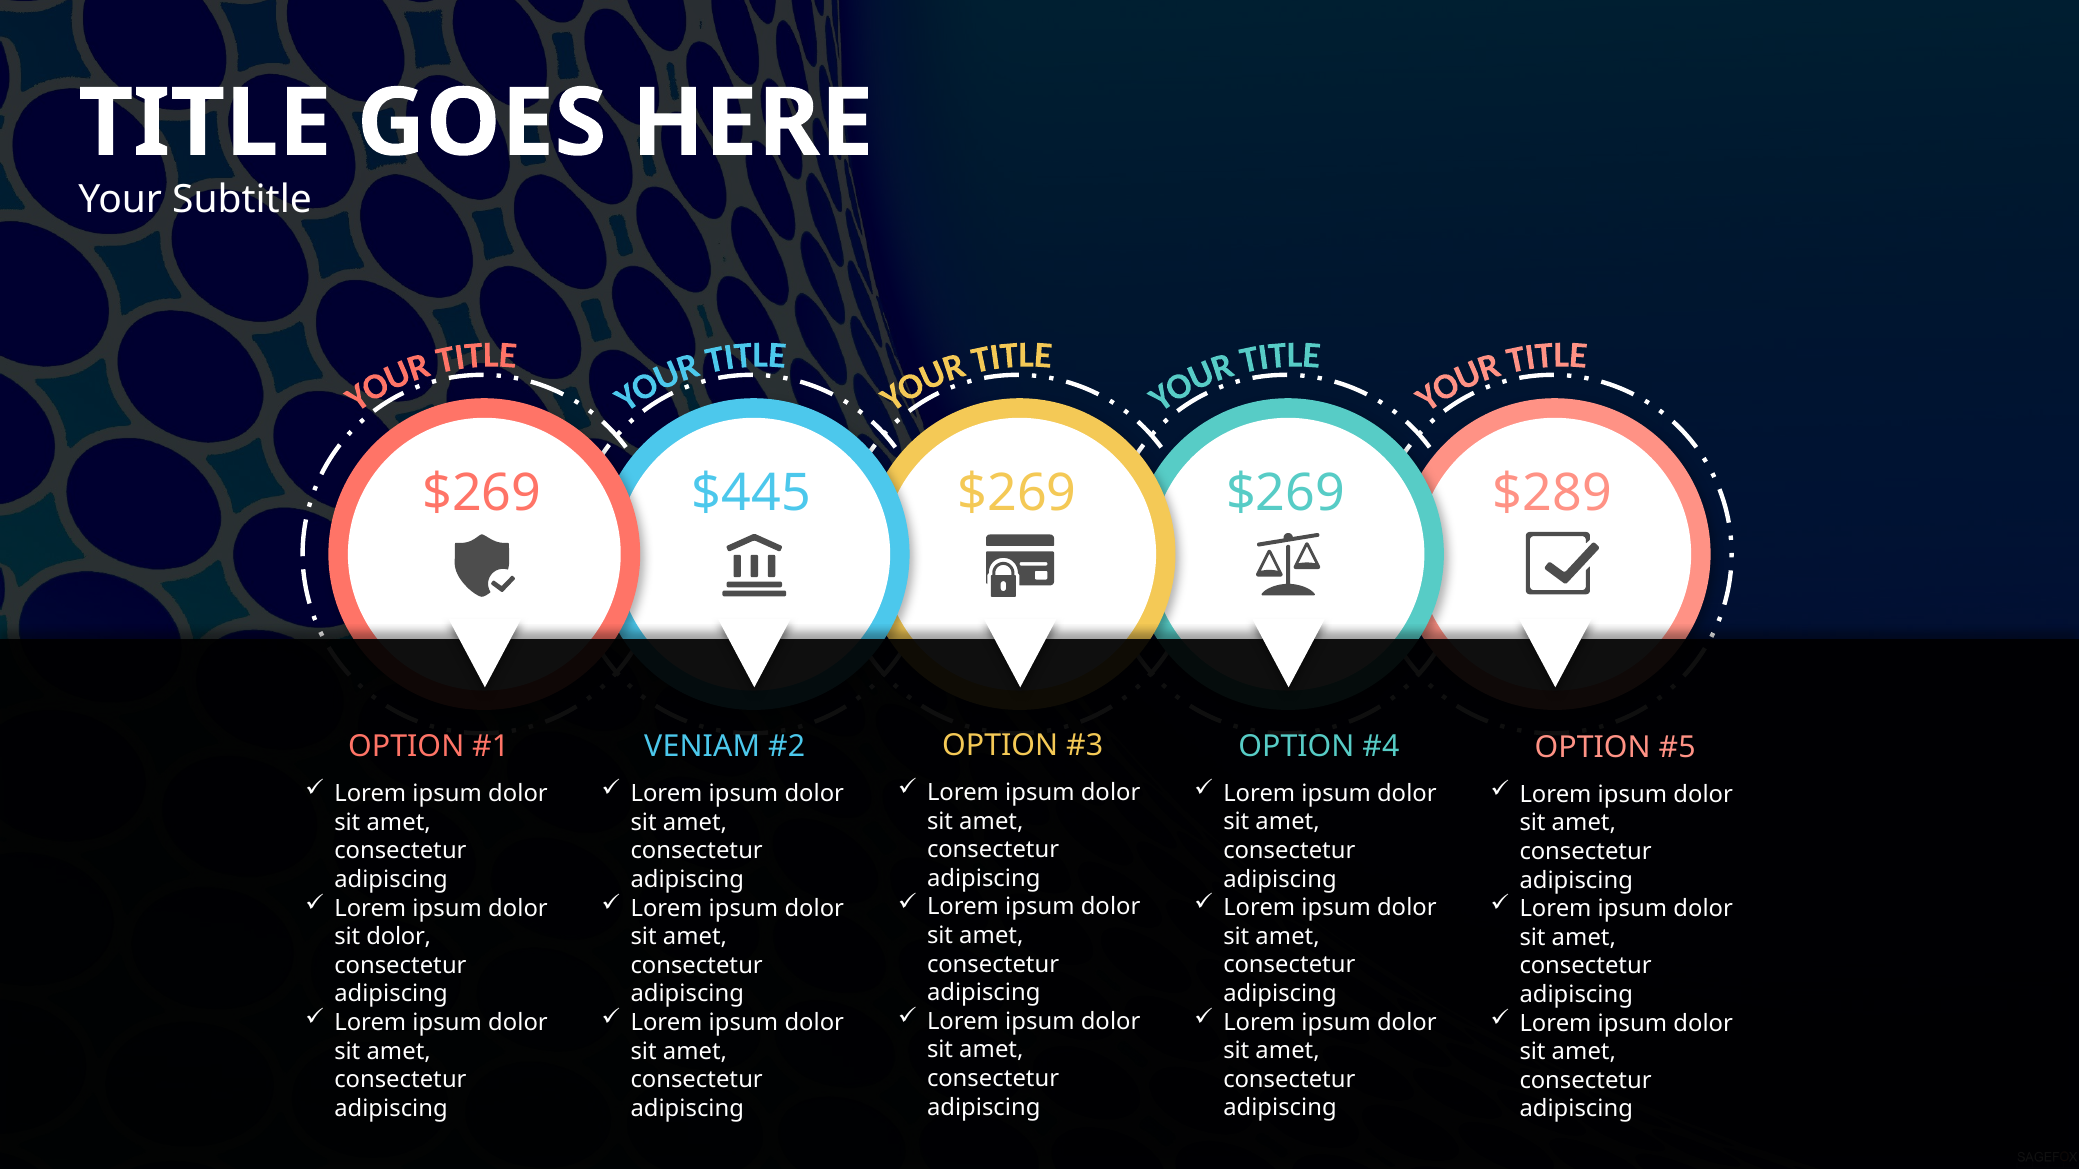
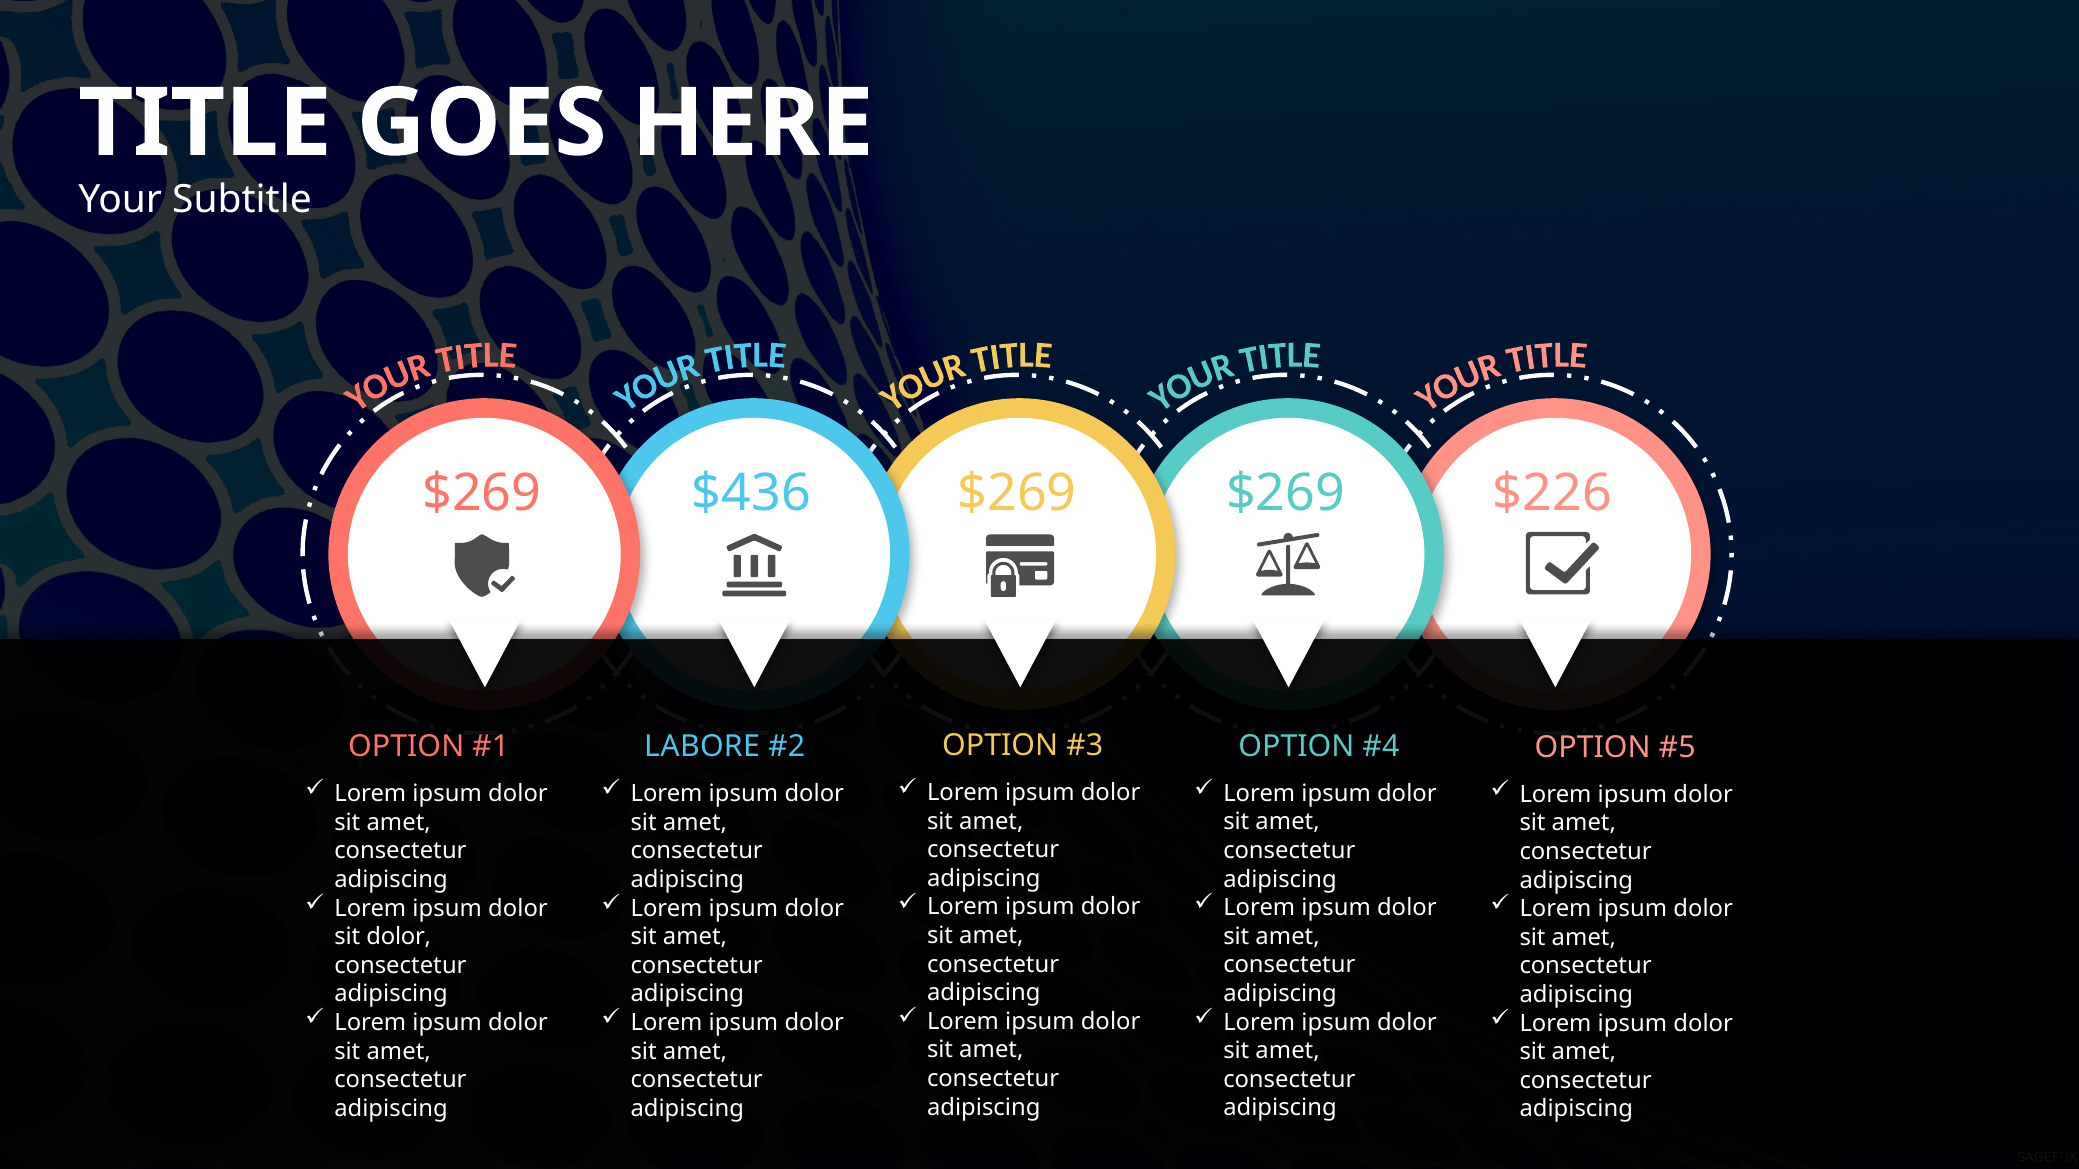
$445: $445 -> $436
$289: $289 -> $226
VENIAM: VENIAM -> LABORE
